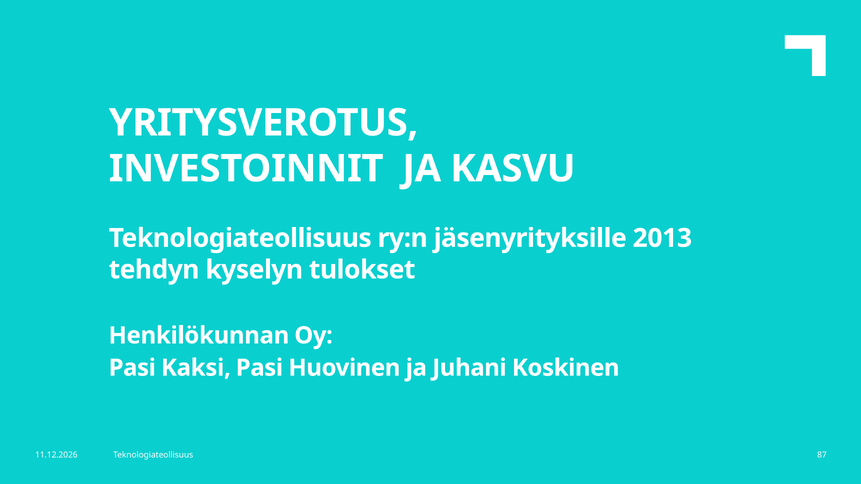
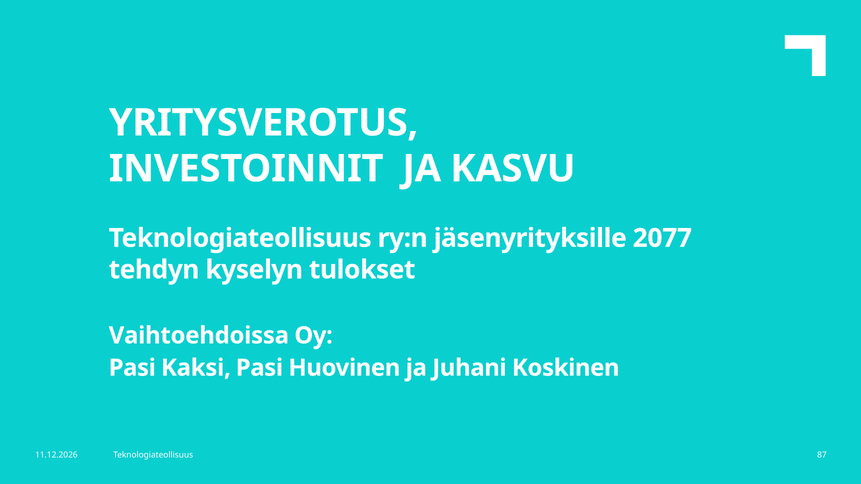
2013: 2013 -> 2077
Henkilökunnan: Henkilökunnan -> Vaihtoehdoissa
